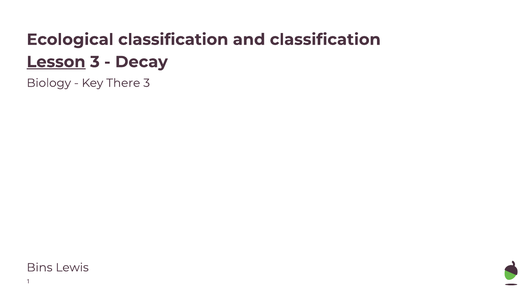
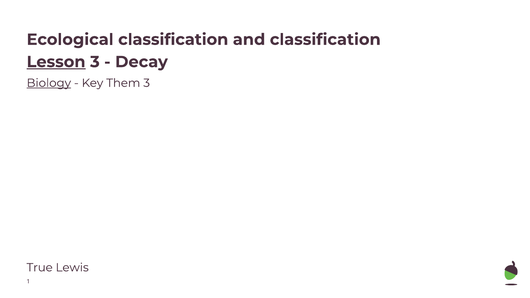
Biology underline: none -> present
There: There -> Them
Bins: Bins -> True
